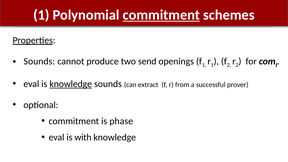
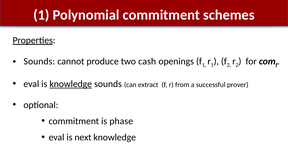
commitment at (161, 15) underline: present -> none
send: send -> cash
with: with -> next
